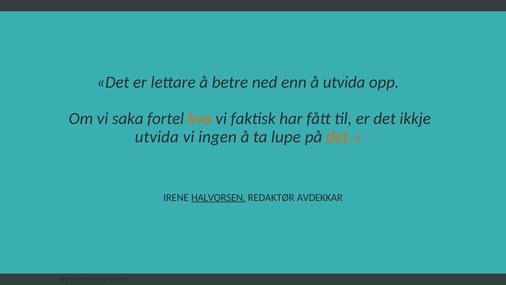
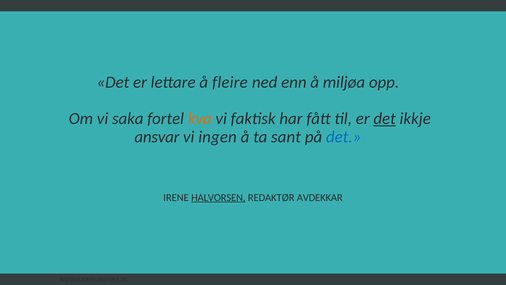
betre: betre -> fleire
å utvida: utvida -> miljøa
det at (385, 118) underline: none -> present
utvida at (157, 137): utvida -> ansvar
lupe: lupe -> sant
det at (344, 137) colour: orange -> blue
